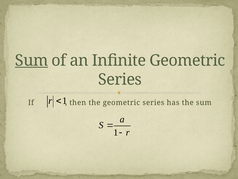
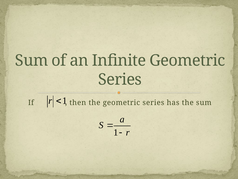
Sum at (32, 60) underline: present -> none
